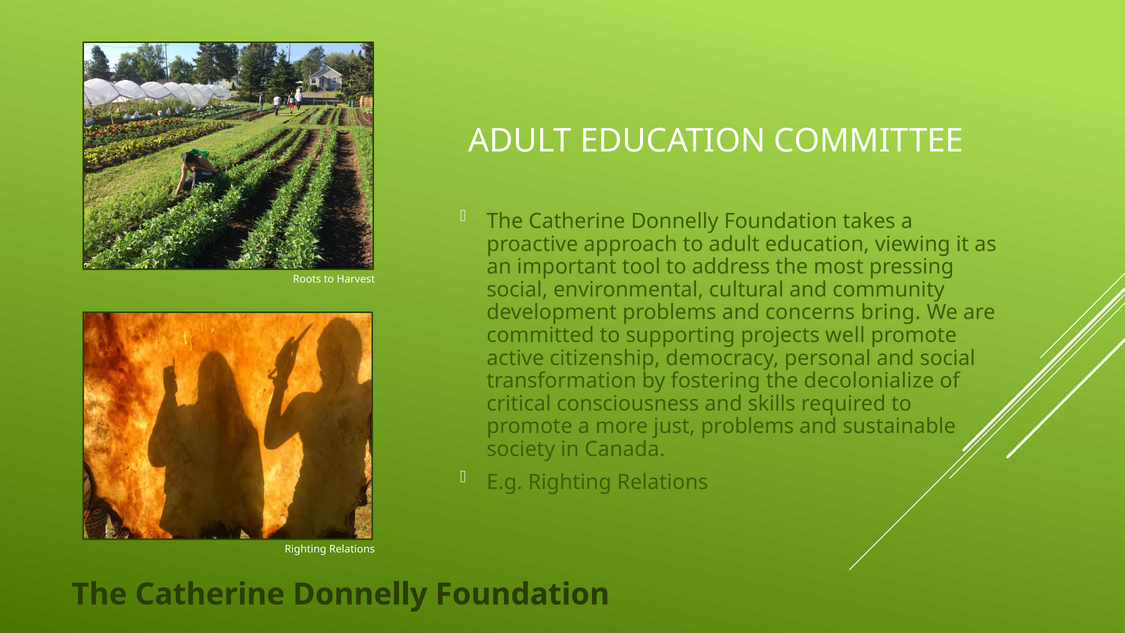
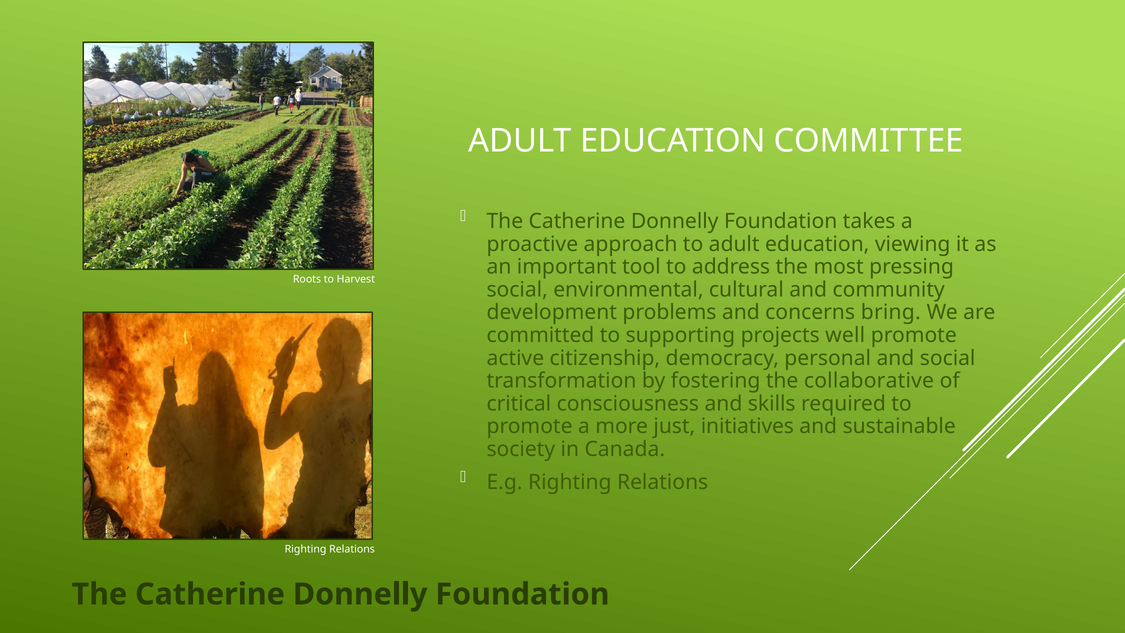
decolonialize: decolonialize -> collaborative
just problems: problems -> initiatives
